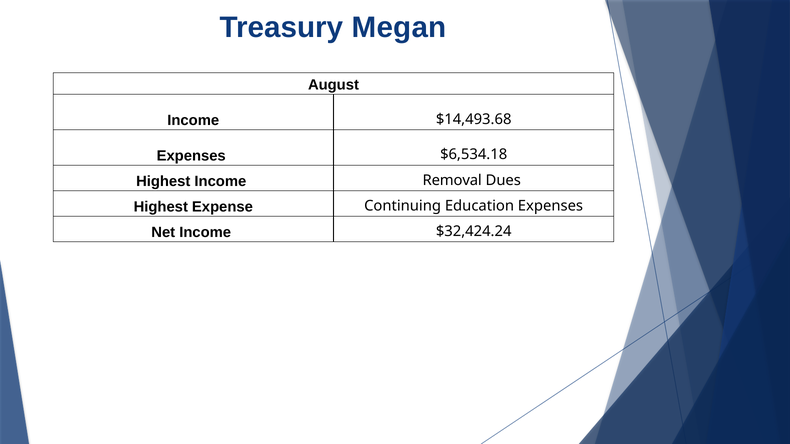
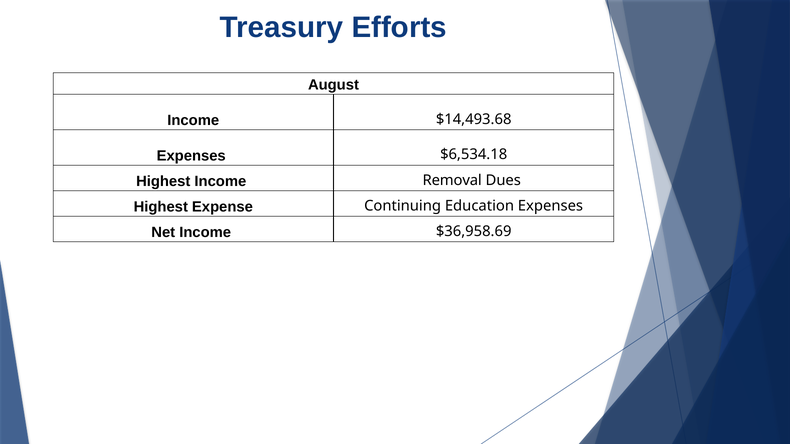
Megan: Megan -> Efforts
$32,424.24: $32,424.24 -> $36,958.69
